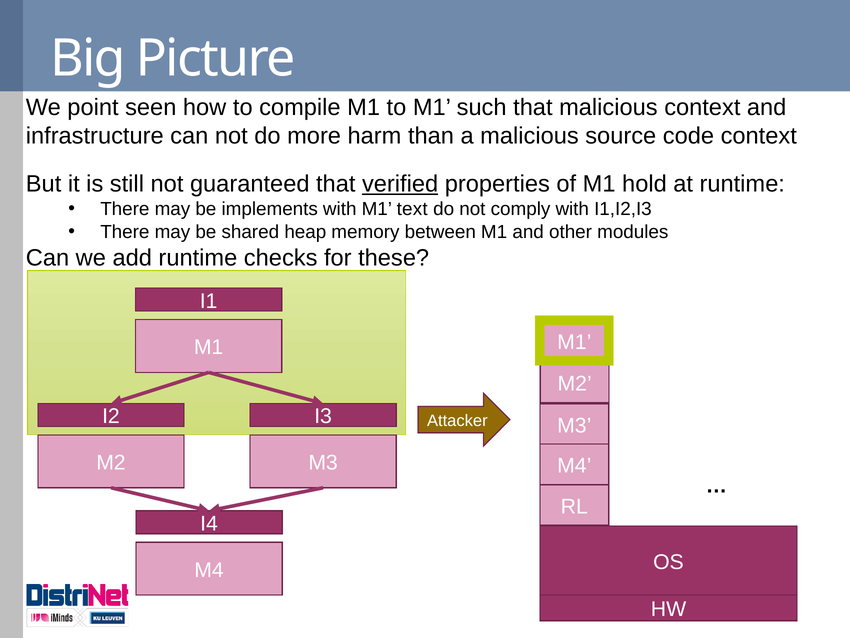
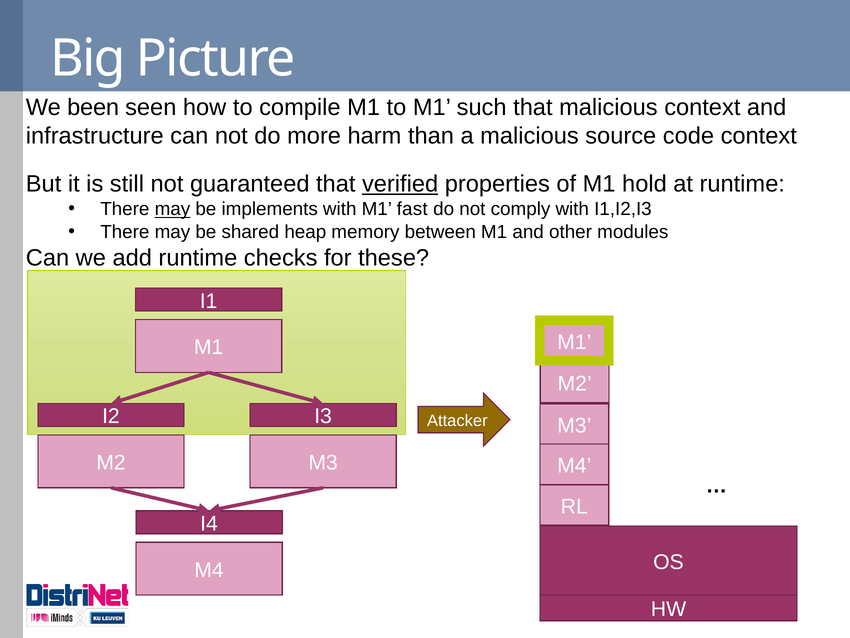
point: point -> been
may at (172, 209) underline: none -> present
text: text -> fast
